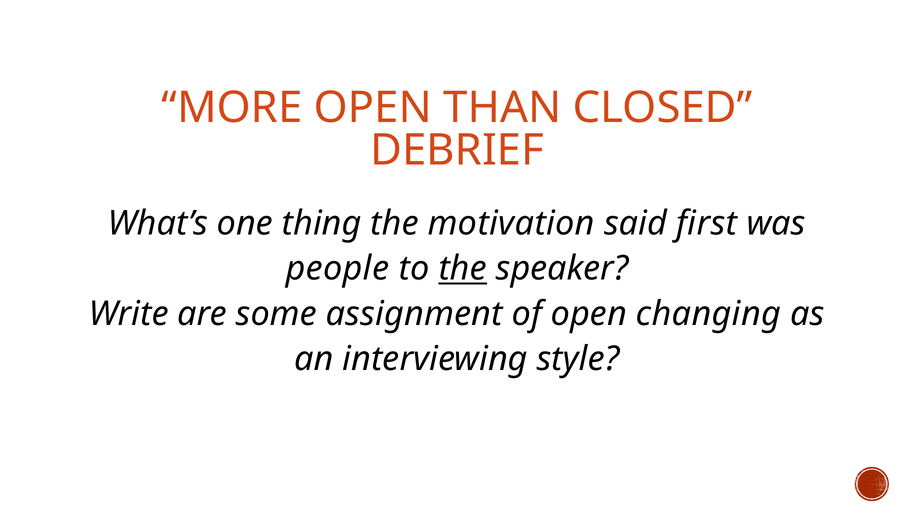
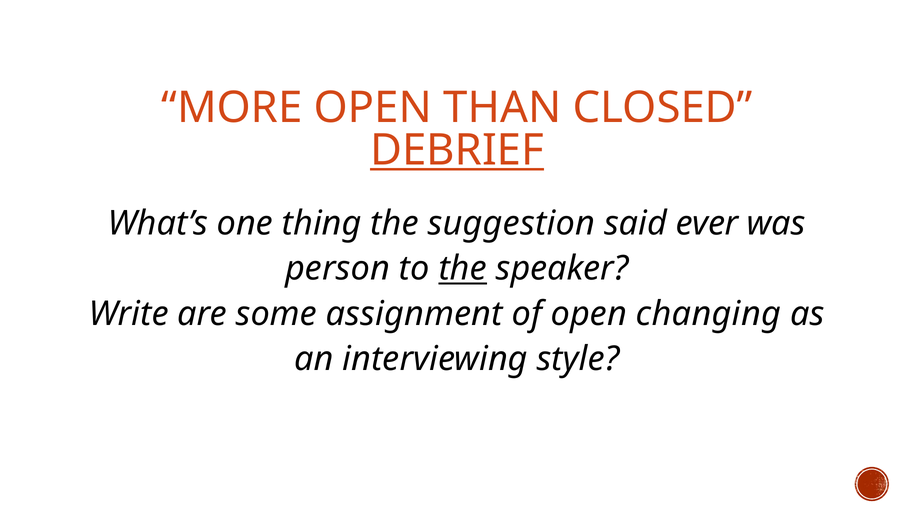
DEBRIEF underline: none -> present
motivation: motivation -> suggestion
first: first -> ever
people: people -> person
